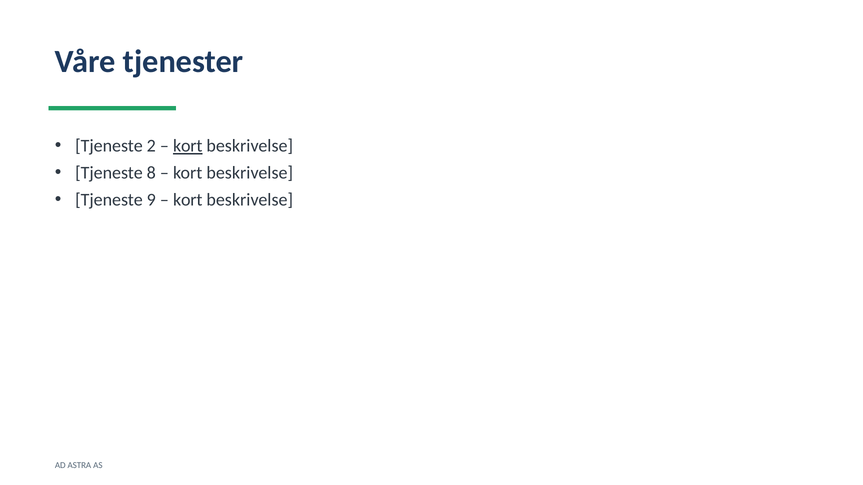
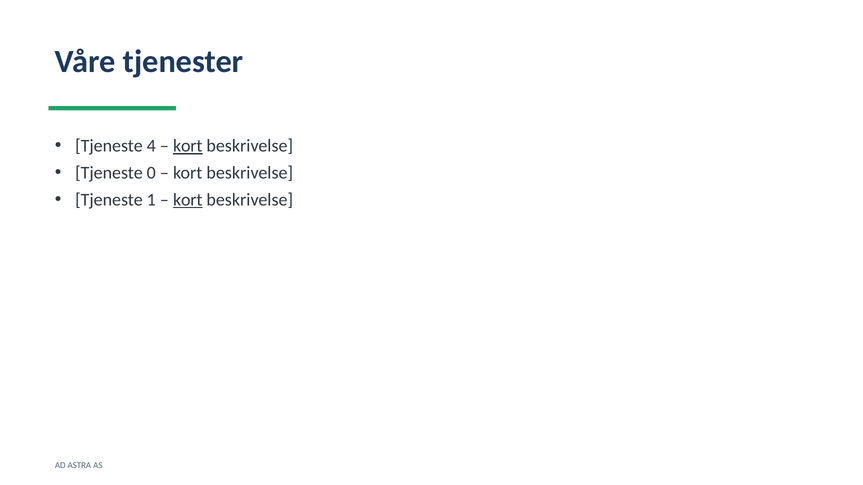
2: 2 -> 4
8: 8 -> 0
9: 9 -> 1
kort at (188, 200) underline: none -> present
